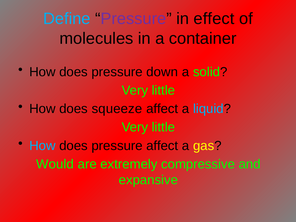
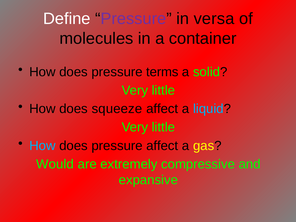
Define colour: light blue -> white
effect: effect -> versa
down: down -> terms
